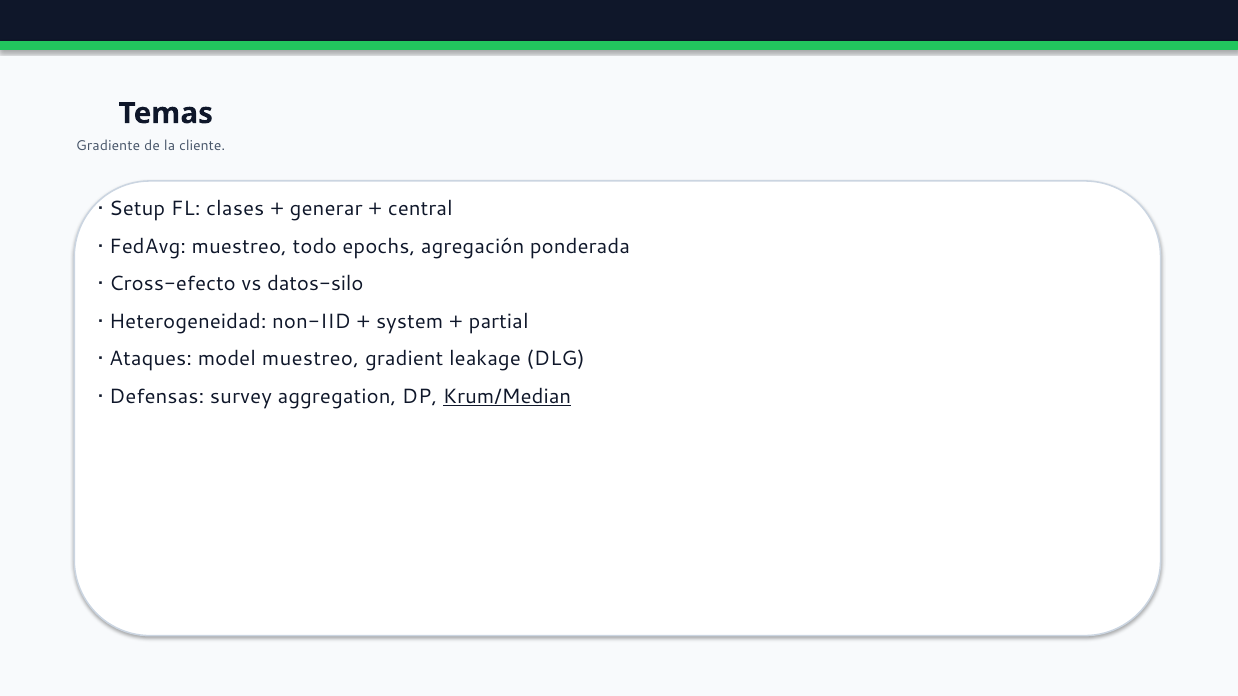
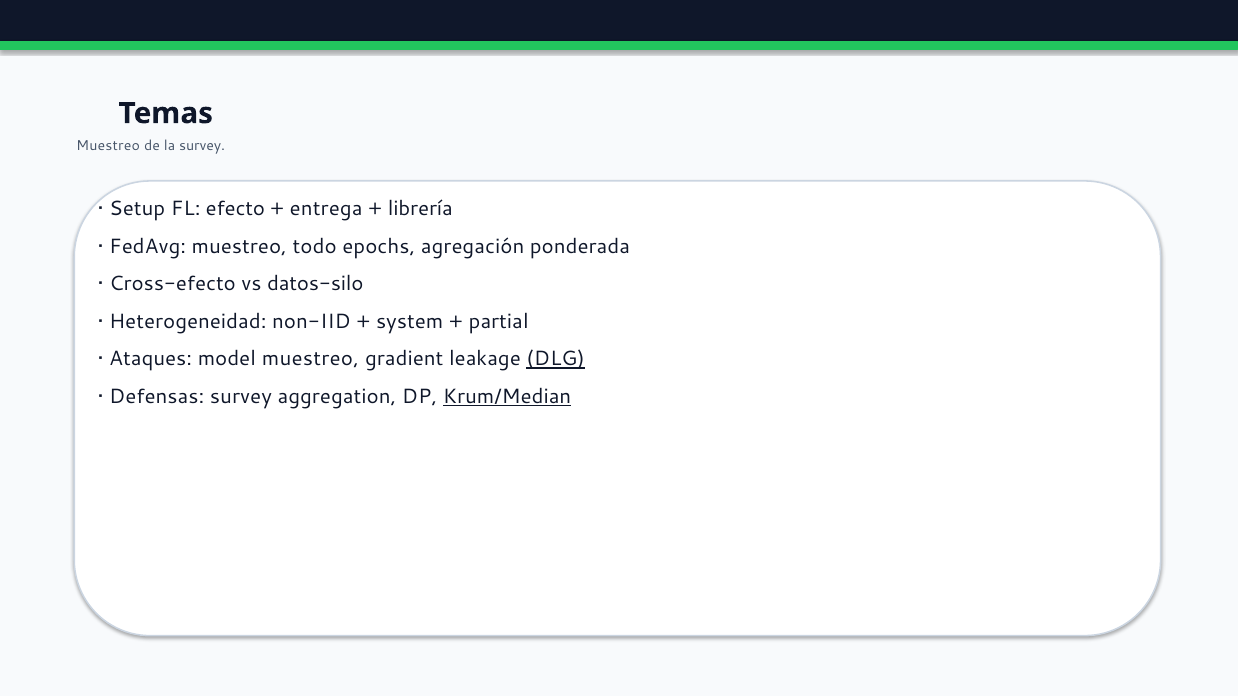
Gradiente at (108, 146): Gradiente -> Muestreo
la cliente: cliente -> survey
clases: clases -> efecto
generar: generar -> entrega
central: central -> librería
DLG underline: none -> present
